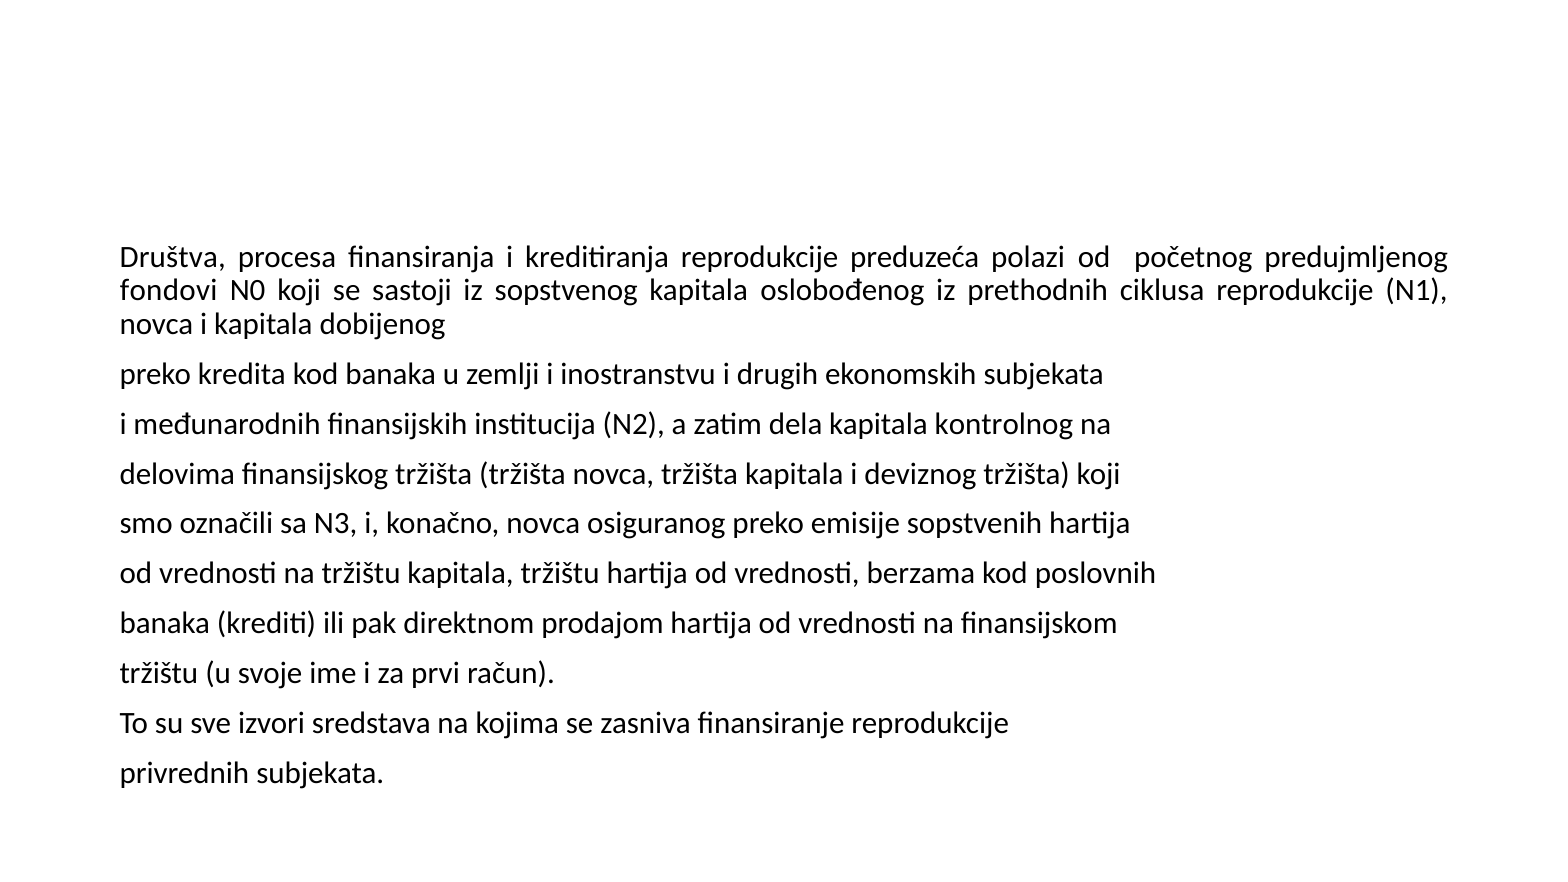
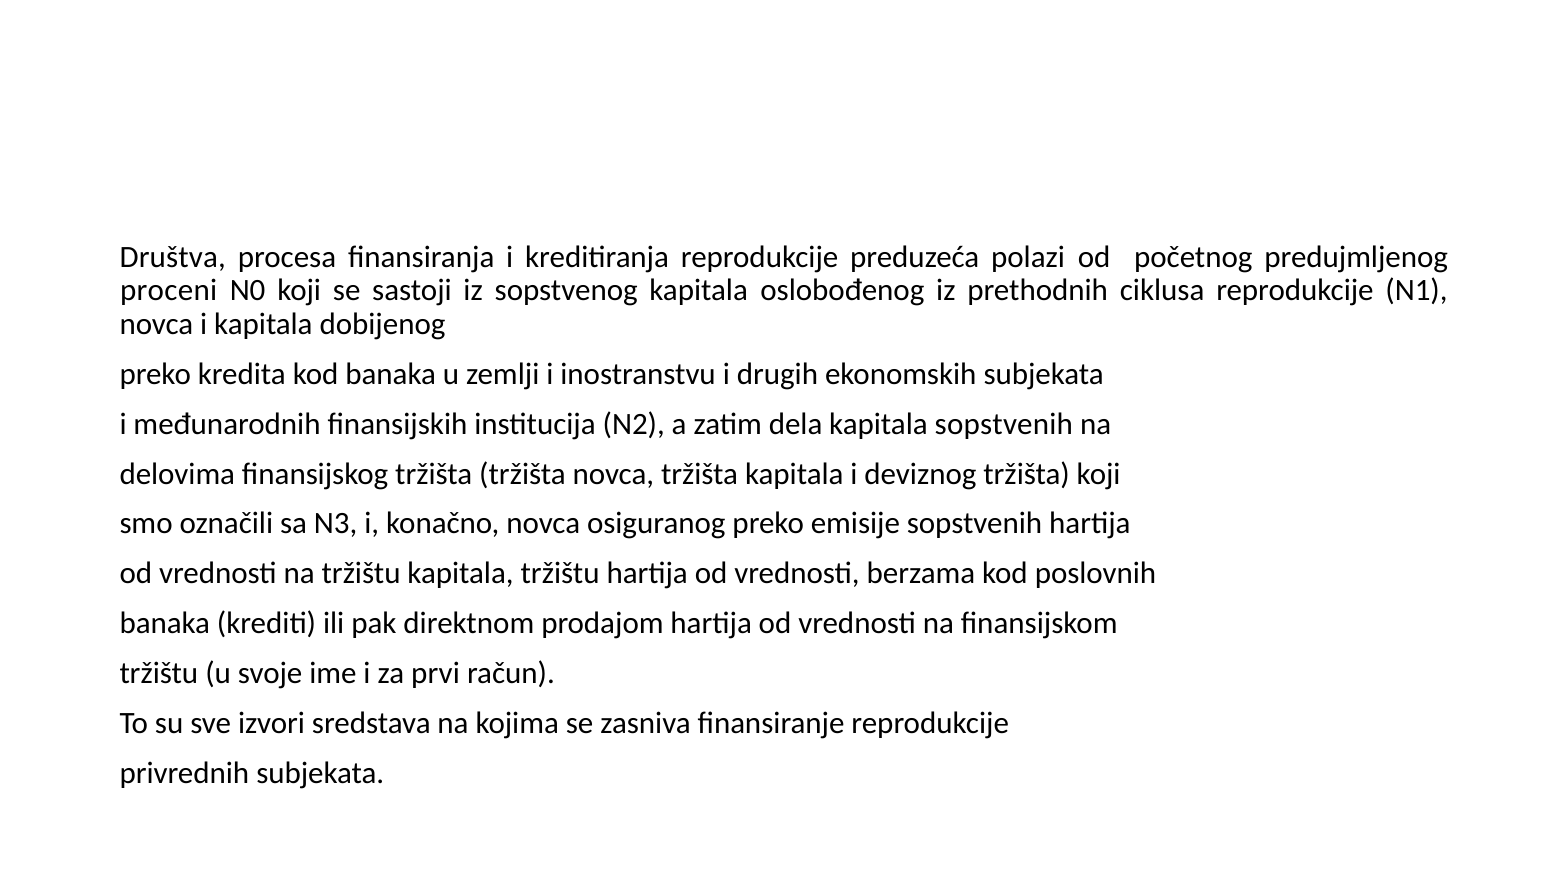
fondovi: fondovi -> proceni
kapitala kontrolnog: kontrolnog -> sopstvenih
